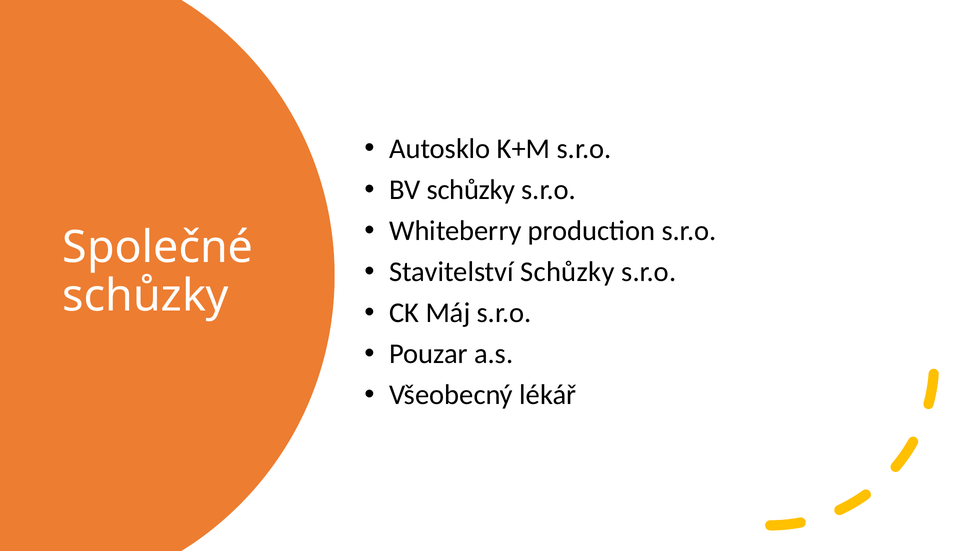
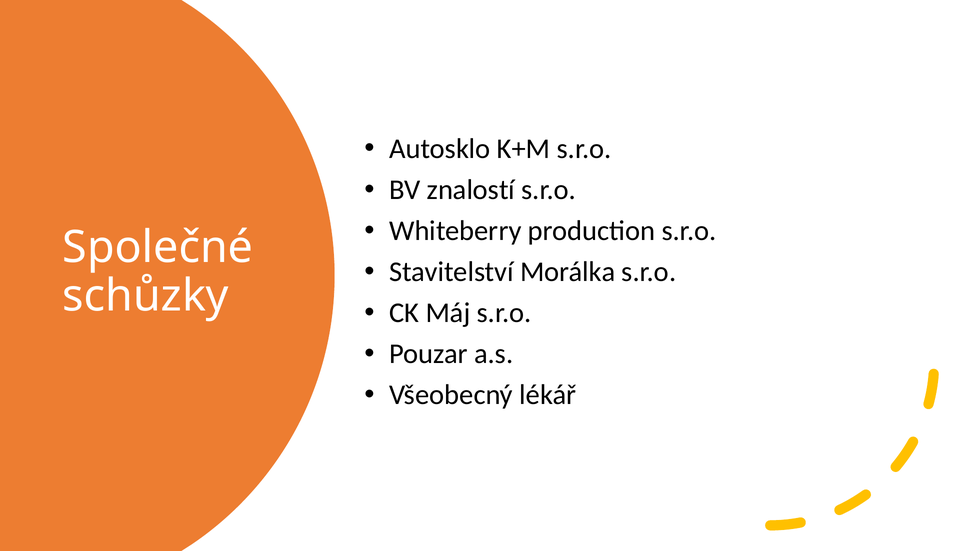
BV schůzky: schůzky -> znalostí
Stavitelství Schůzky: Schůzky -> Morálka
